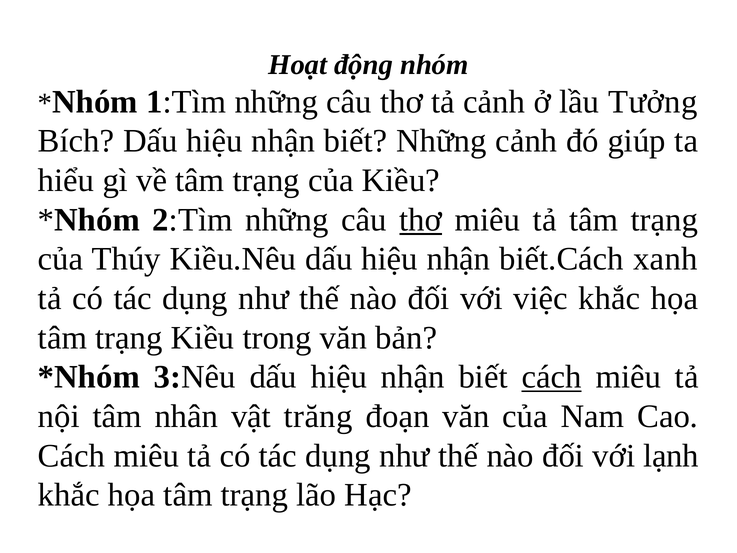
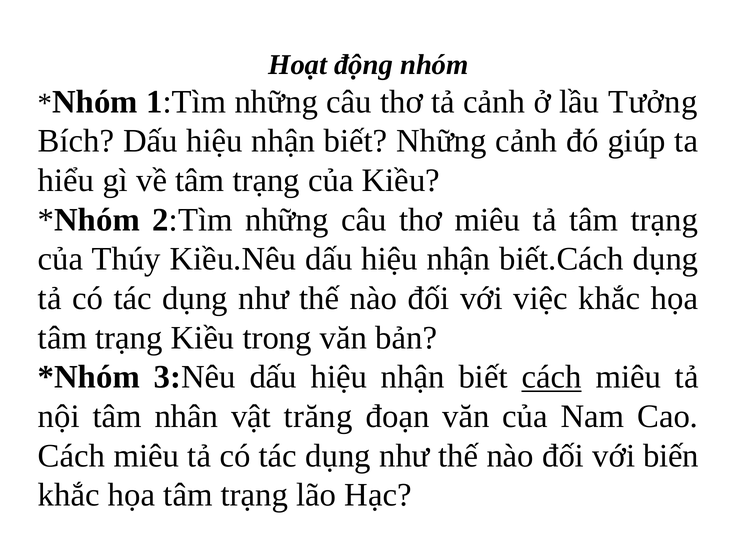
thơ at (421, 220) underline: present -> none
biết.Cách xanh: xanh -> dụng
lạnh: lạnh -> biến
